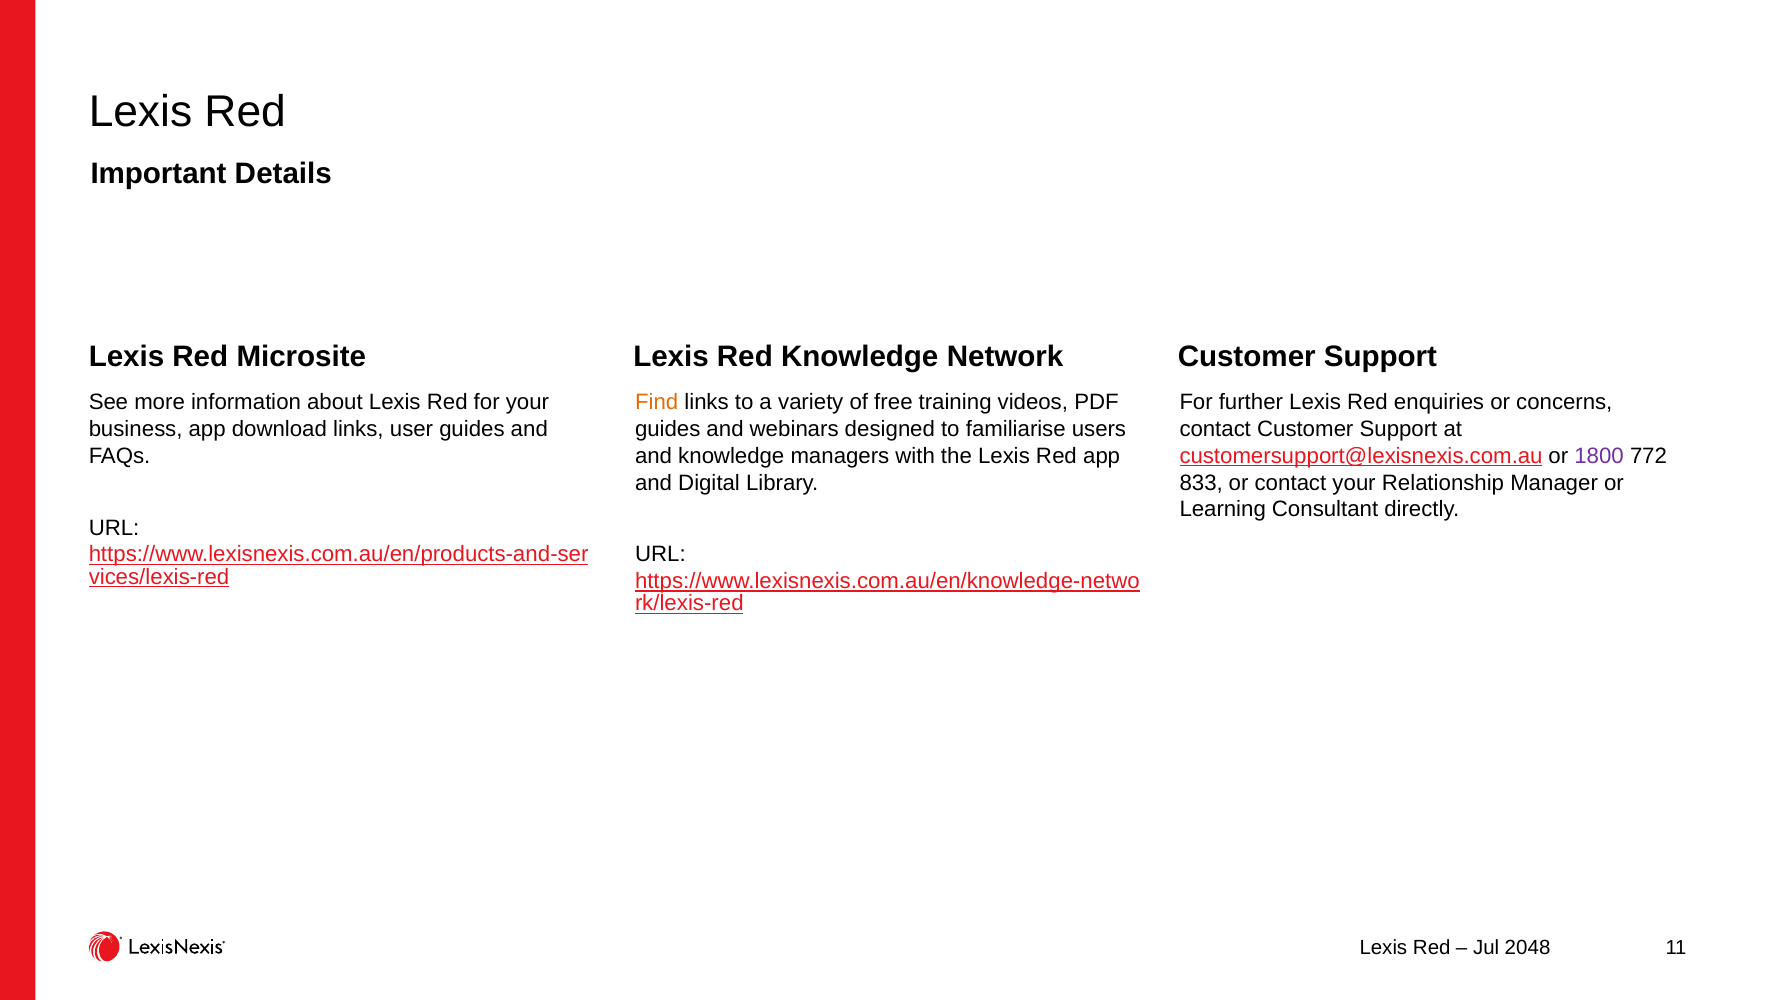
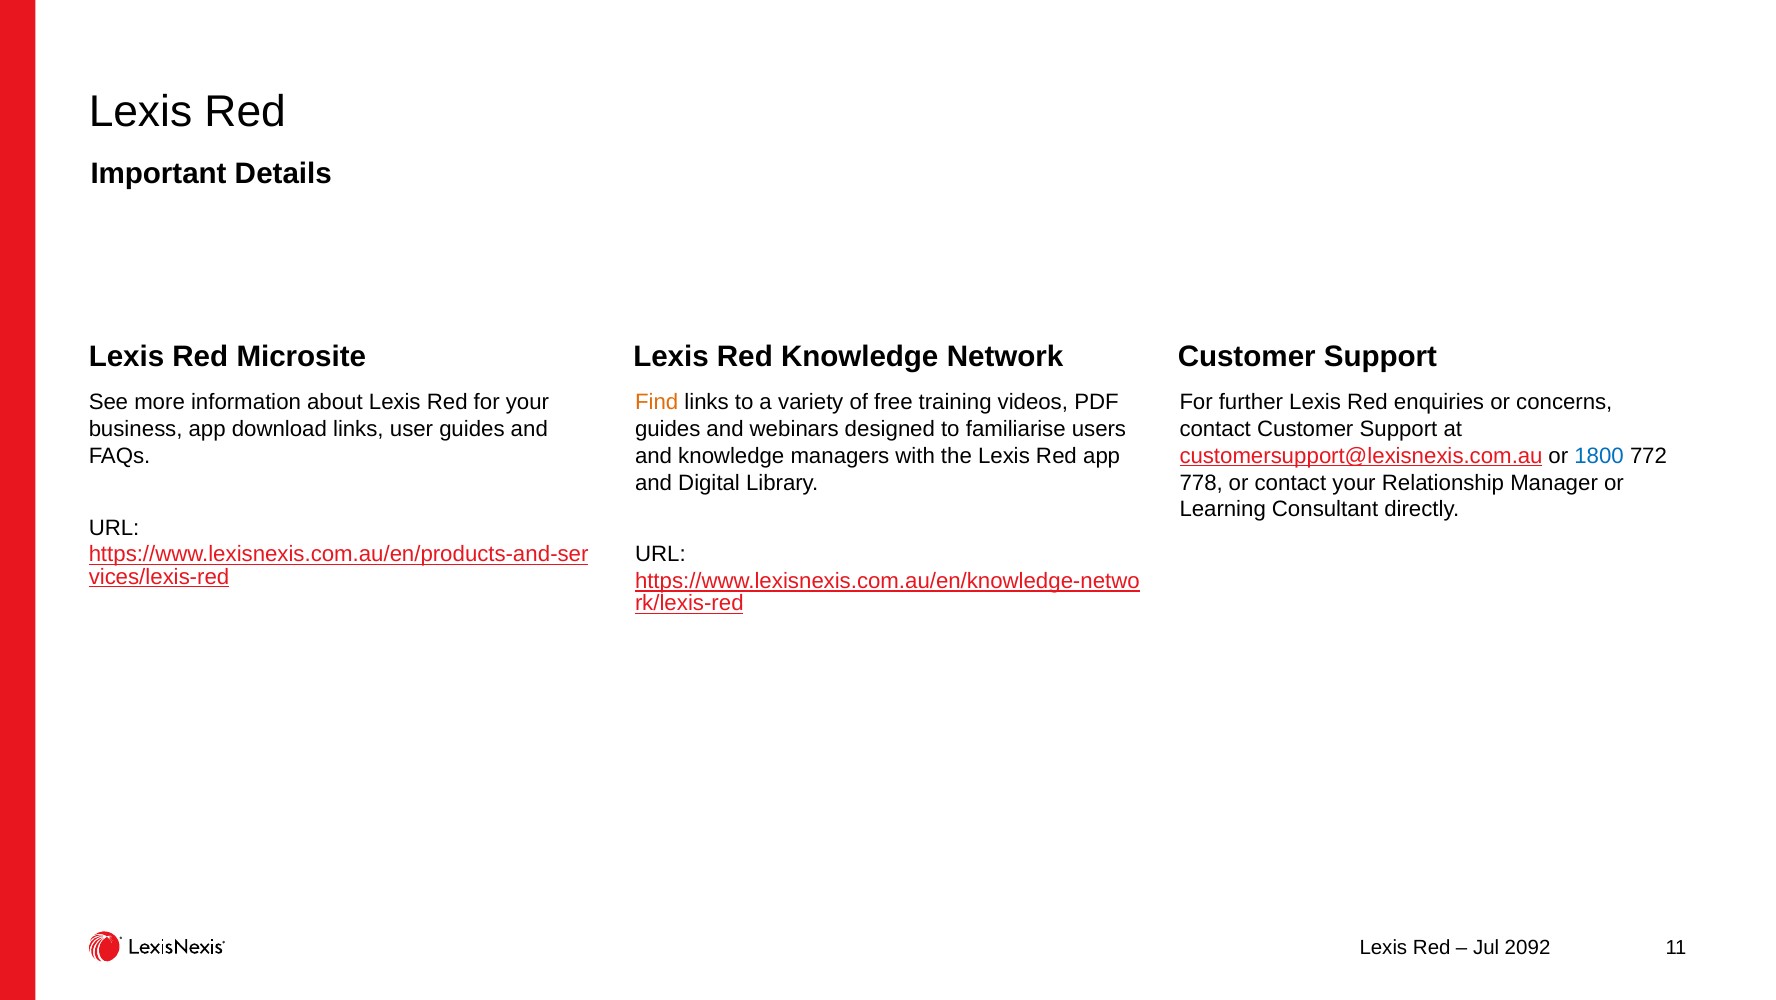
1800 colour: purple -> blue
833: 833 -> 778
2048: 2048 -> 2092
